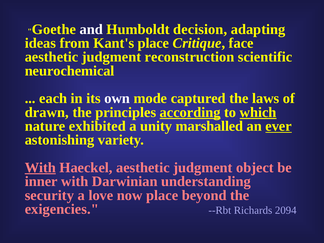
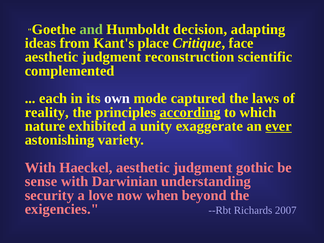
and colour: white -> light green
neurochemical: neurochemical -> complemented
drawn: drawn -> reality
which underline: present -> none
marshalled: marshalled -> exaggerate
With at (40, 168) underline: present -> none
object: object -> gothic
inner: inner -> sense
now place: place -> when
2094: 2094 -> 2007
